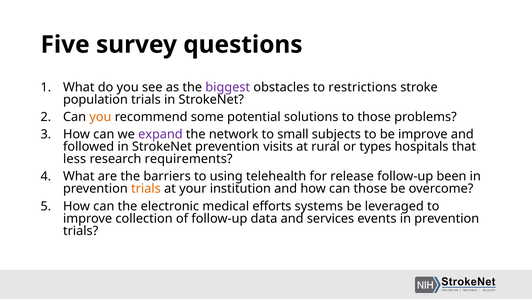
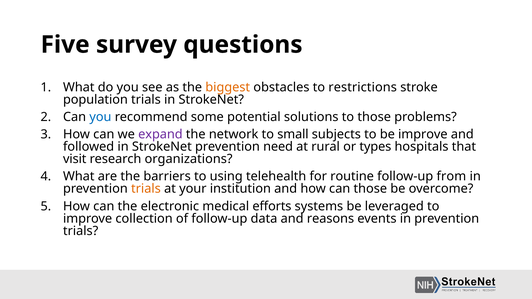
biggest colour: purple -> orange
you at (100, 117) colour: orange -> blue
visits: visits -> need
less: less -> visit
requirements: requirements -> organizations
release: release -> routine
been: been -> from
services: services -> reasons
